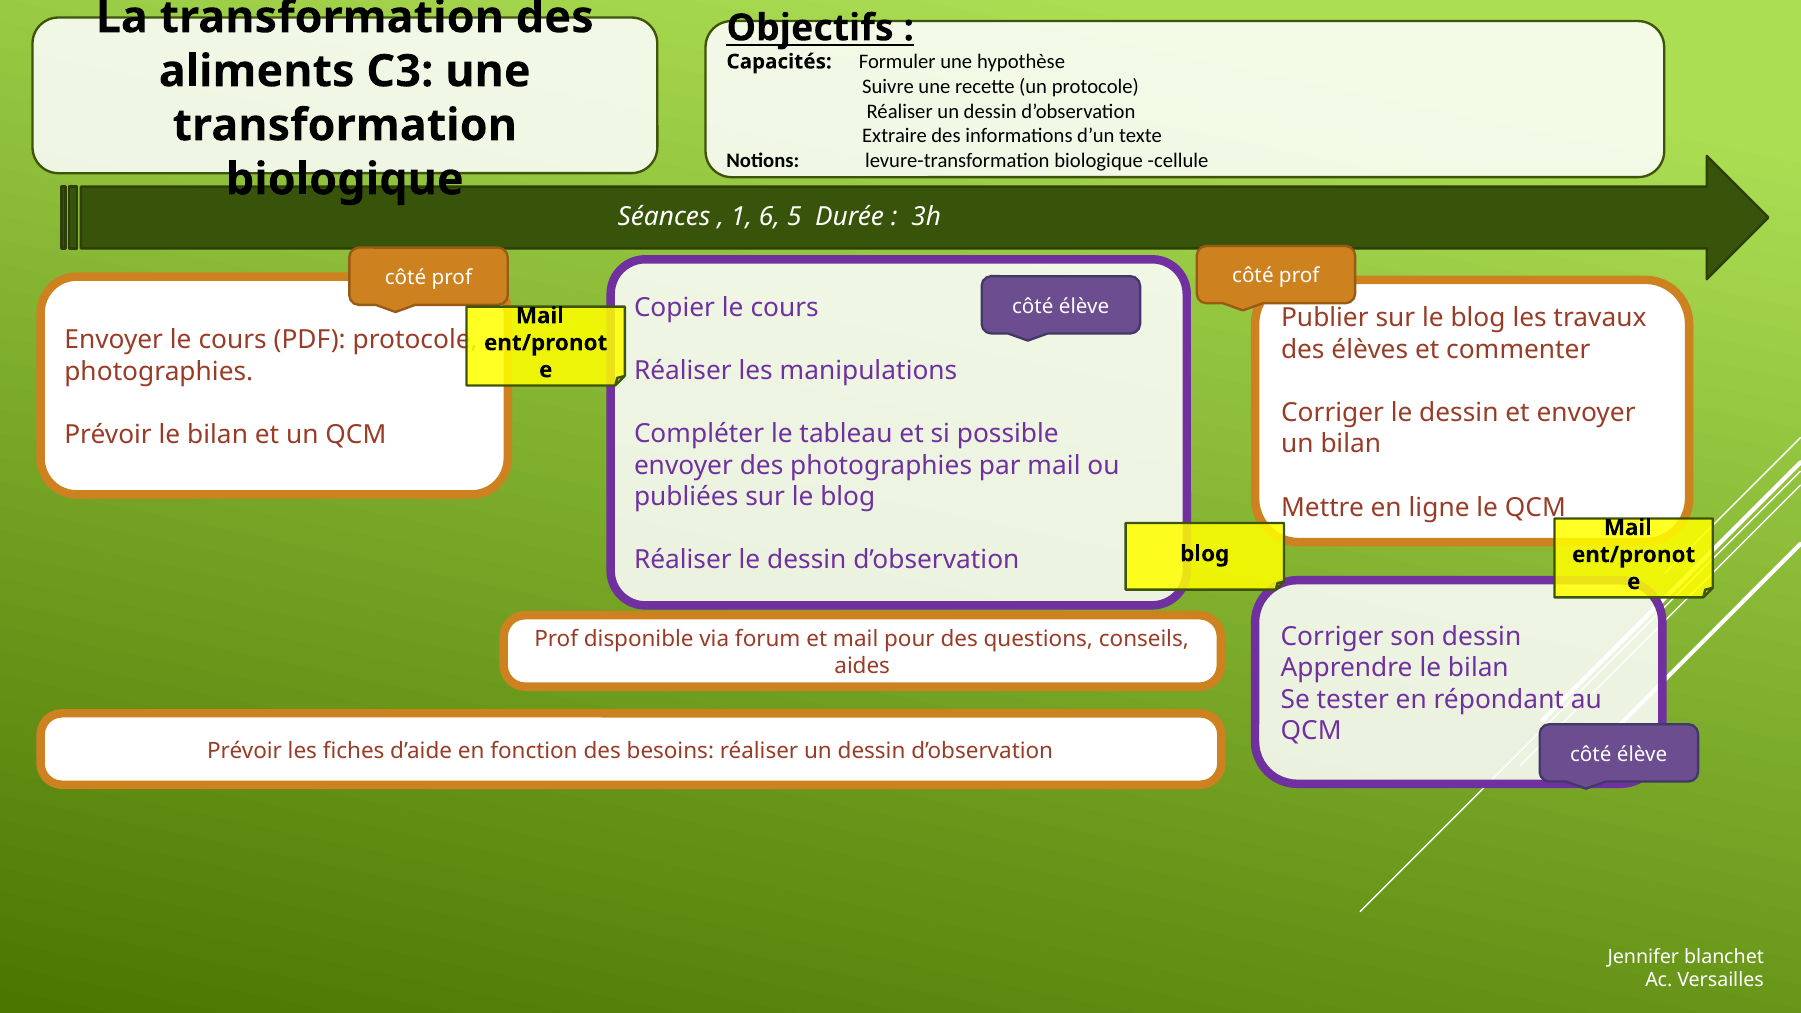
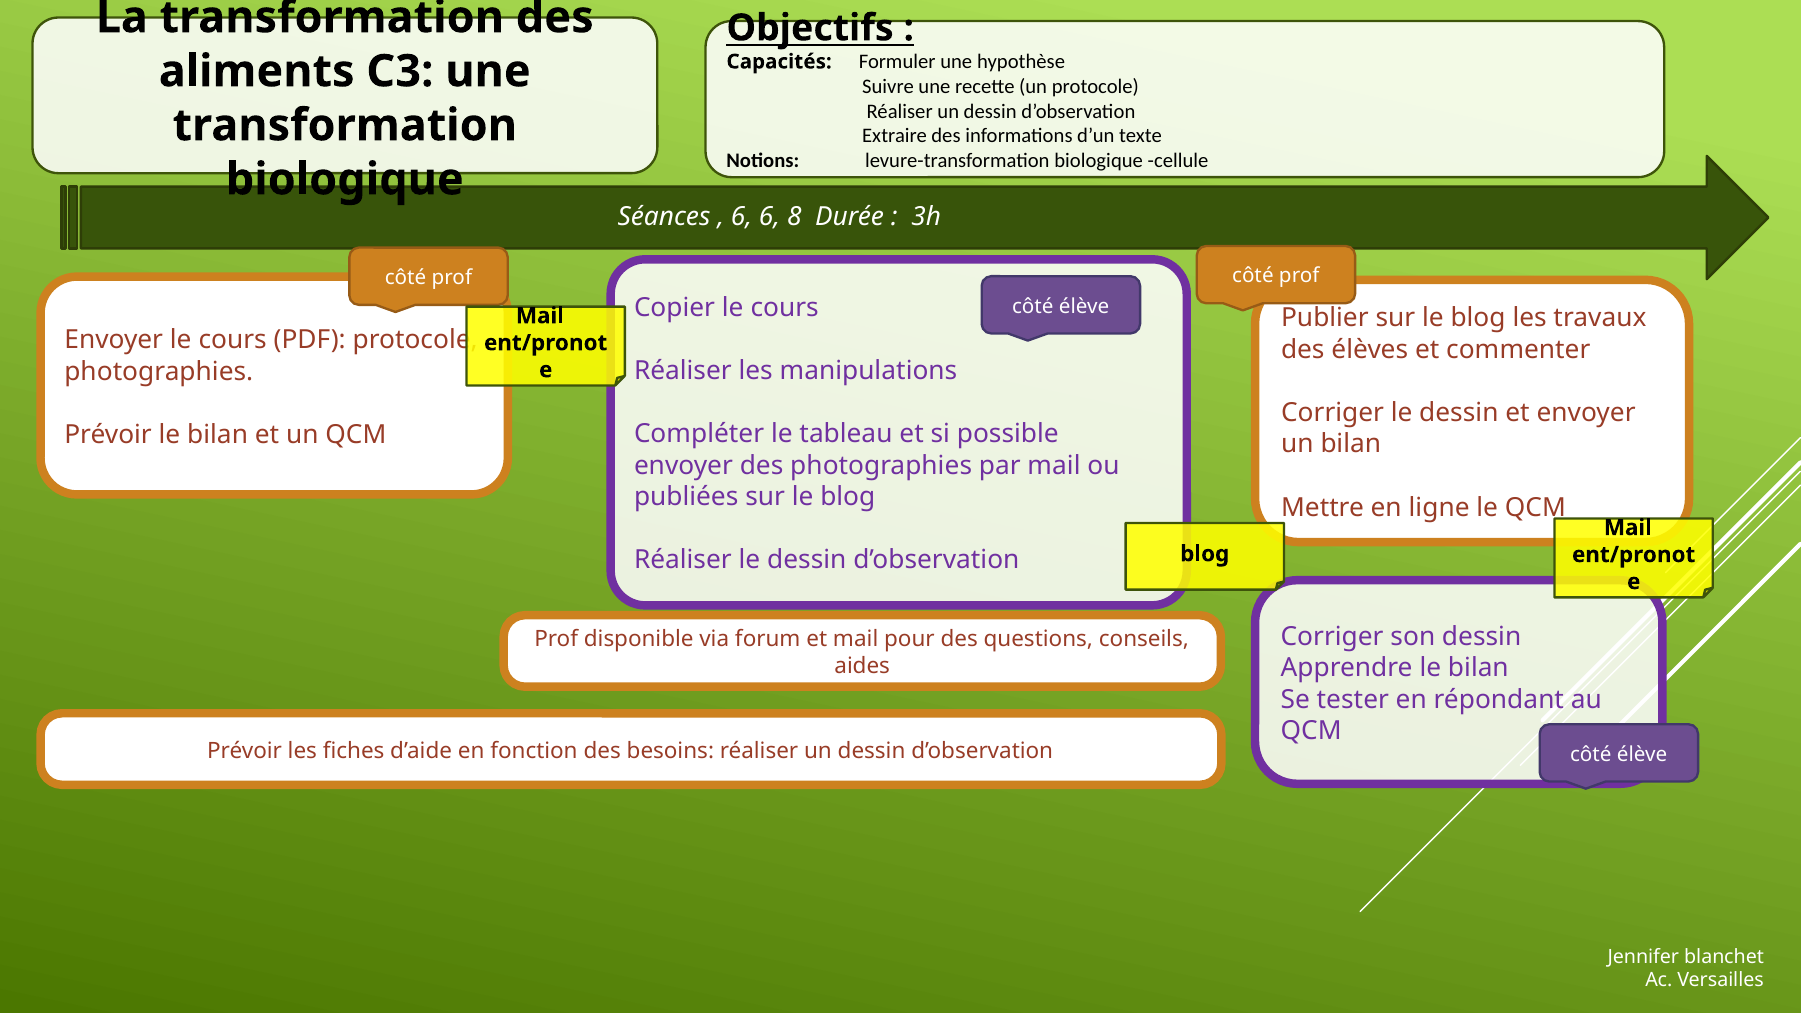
1 at (741, 217): 1 -> 6
5: 5 -> 8
